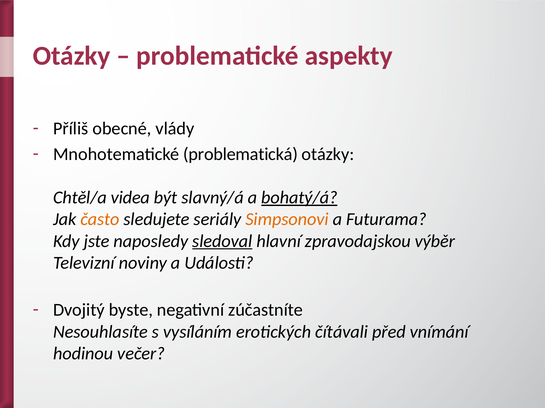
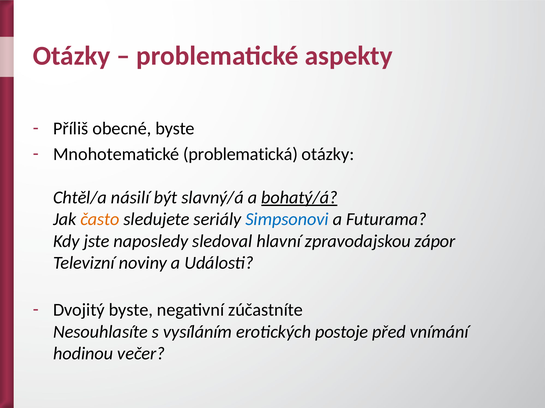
obecné vlády: vlády -> byste
videa: videa -> násilí
Simpsonovi colour: orange -> blue
sledoval underline: present -> none
výběr: výběr -> zápor
čítávali: čítávali -> postoje
